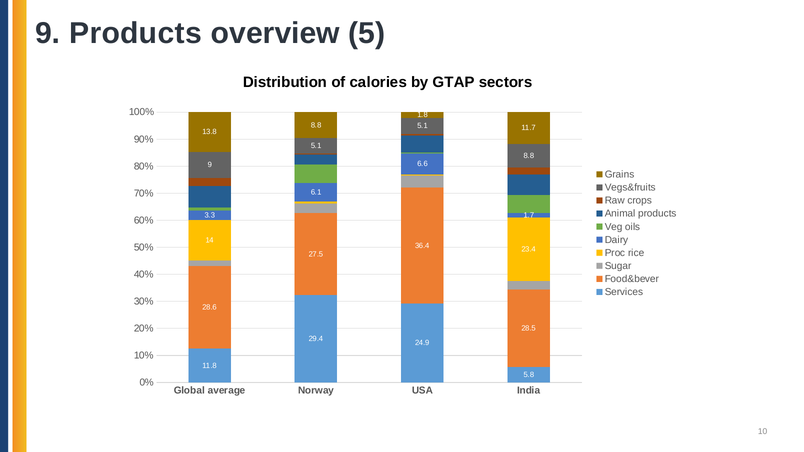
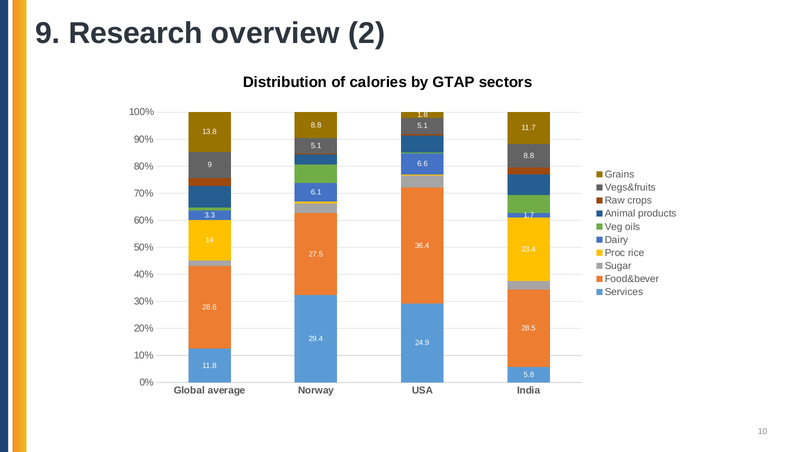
9 Products: Products -> Research
5: 5 -> 2
